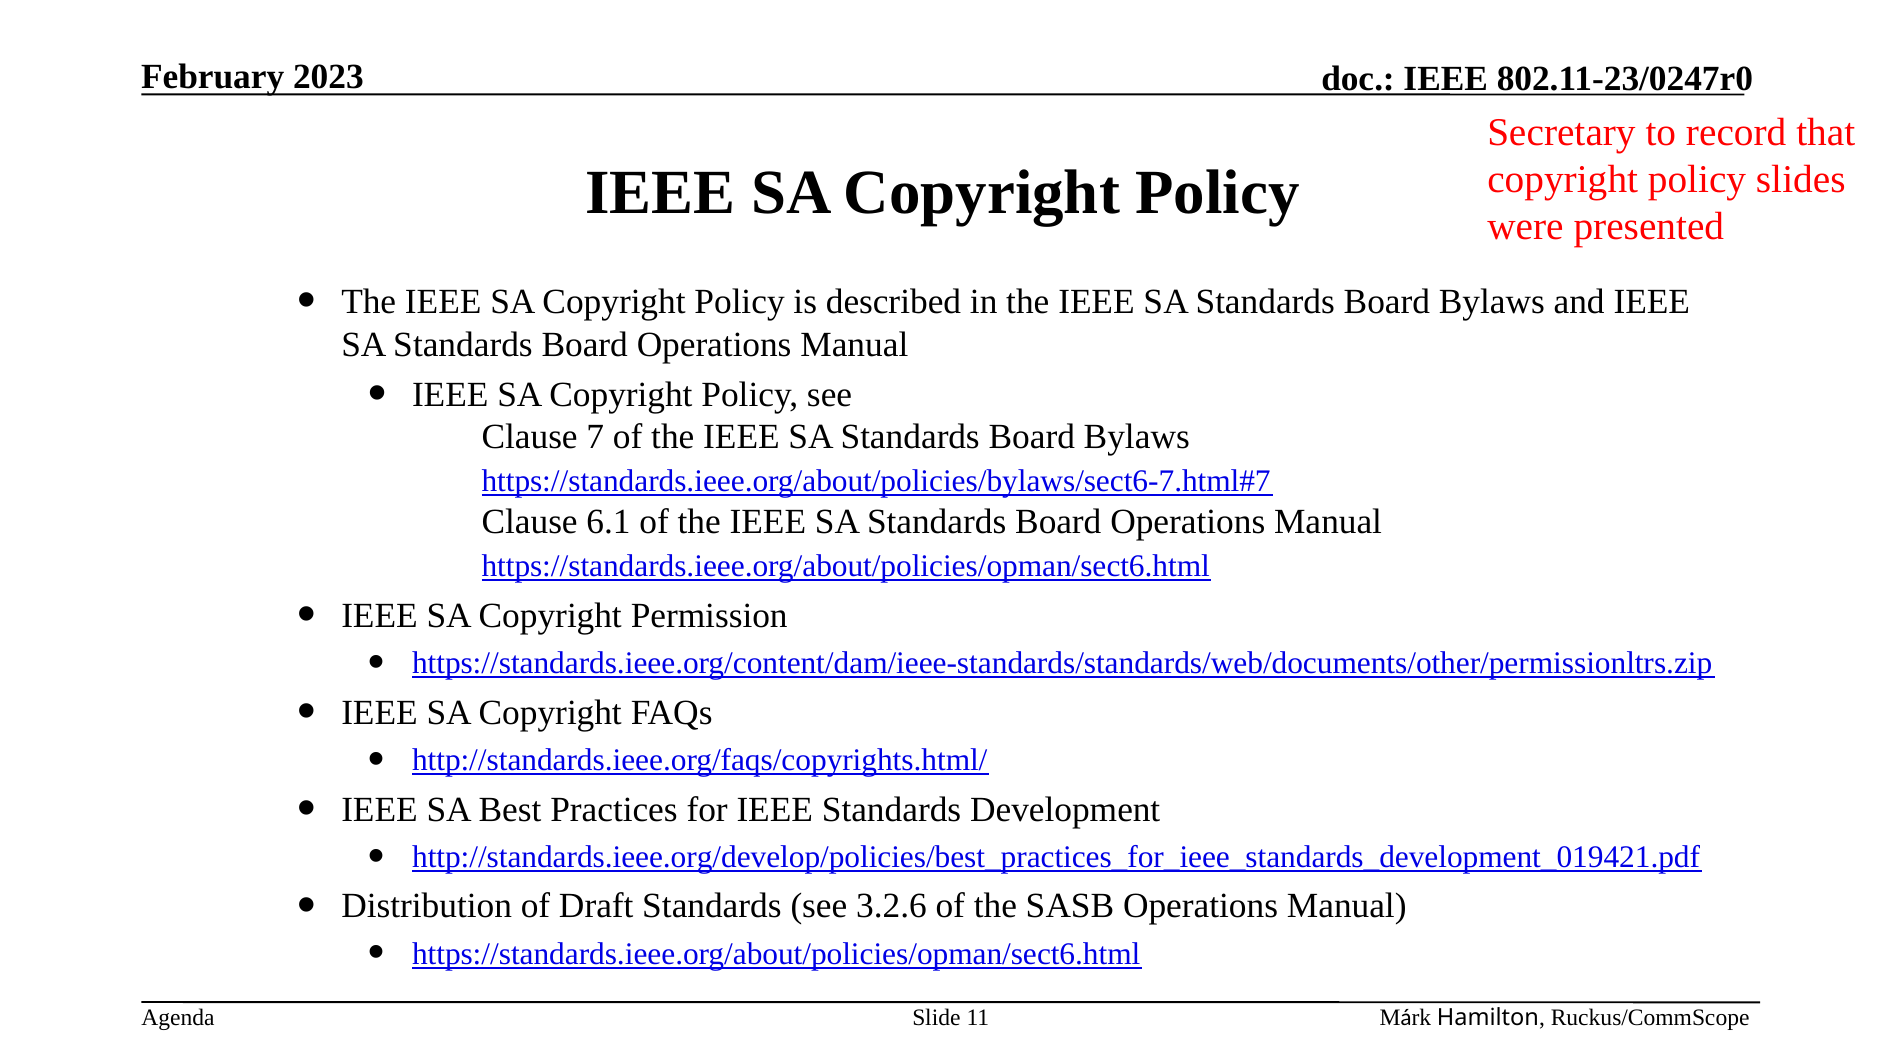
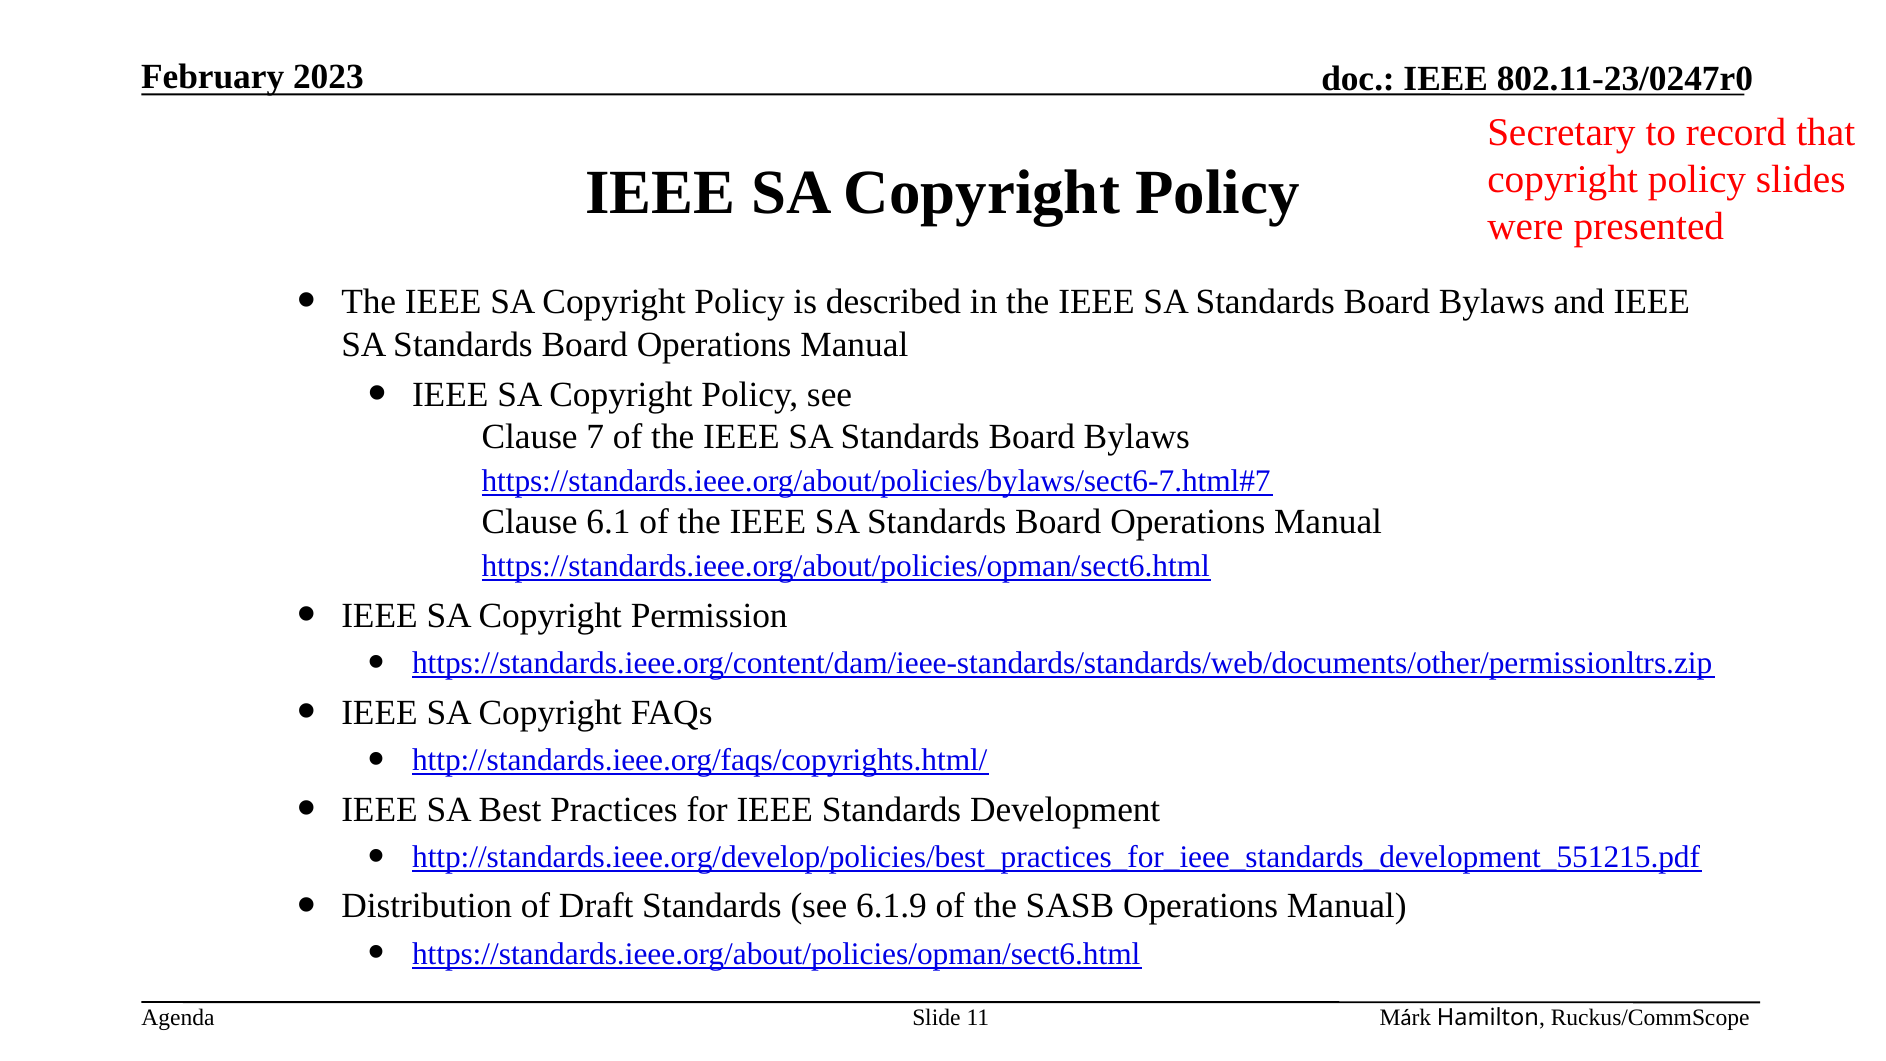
http://standards.ieee.org/develop/policies/best_practices_for_ieee_standards_development_019421.pdf: http://standards.ieee.org/develop/policies/best_practices_for_ieee_standards_development_019421.pdf -> http://standards.ieee.org/develop/policies/best_practices_for_ieee_standards_development_551215.pdf
3.2.6: 3.2.6 -> 6.1.9
